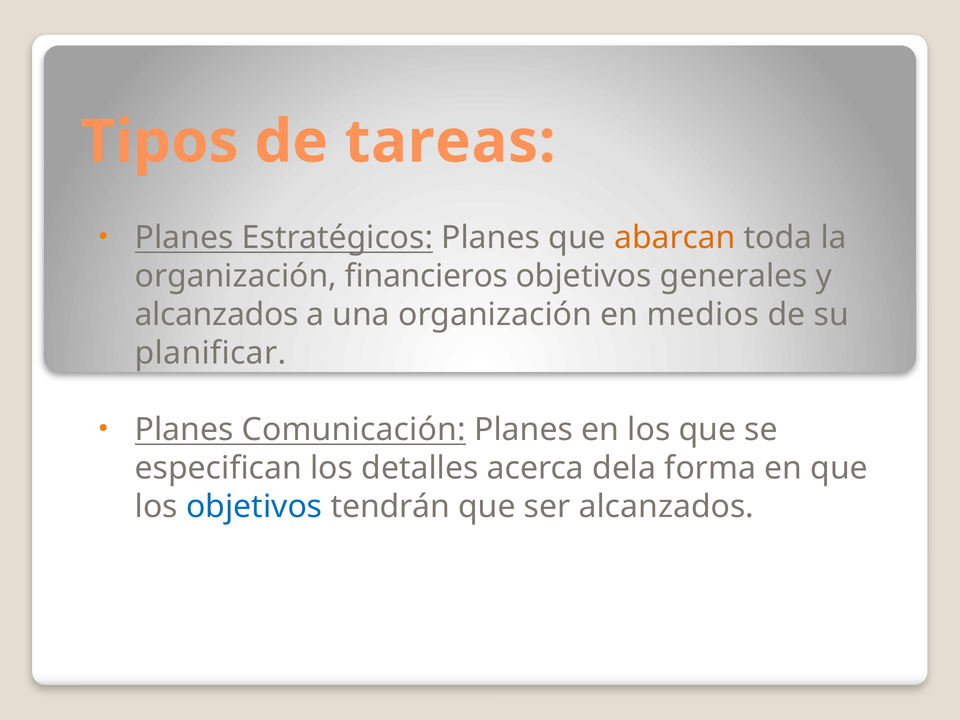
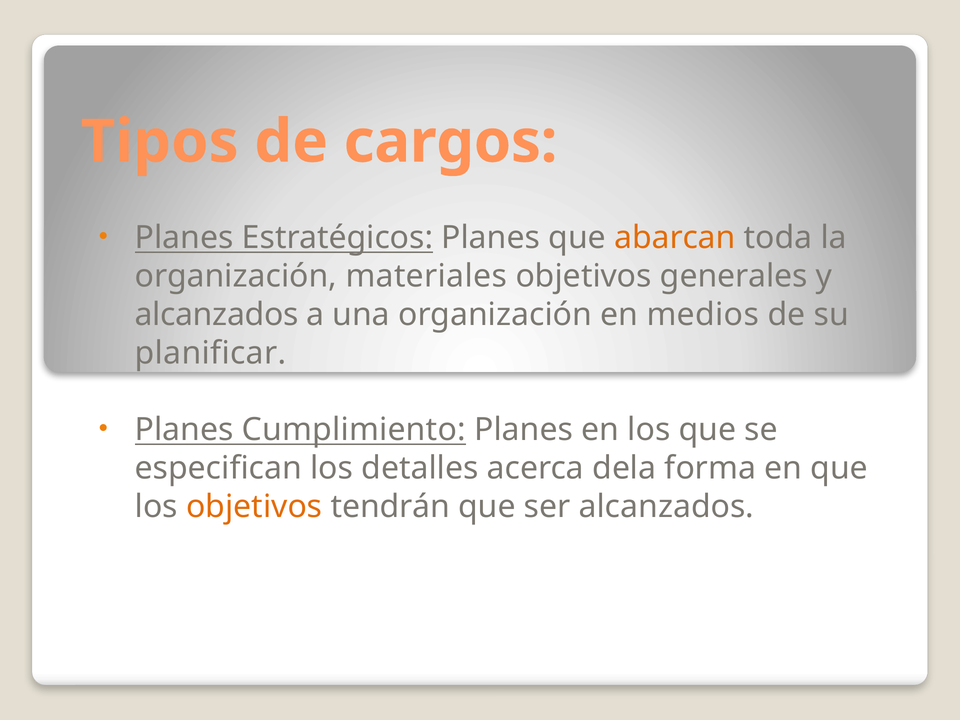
tareas: tareas -> cargos
financieros: financieros -> materiales
Comunicación: Comunicación -> Cumplimiento
objetivos at (254, 507) colour: blue -> orange
